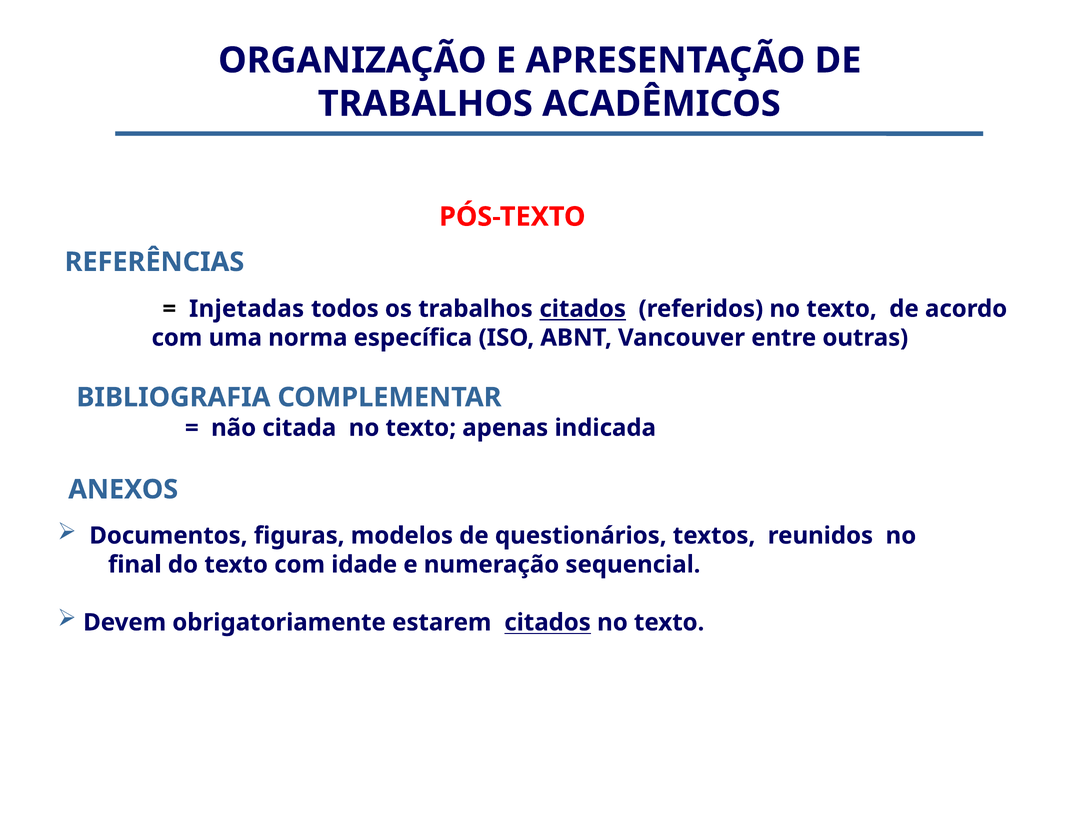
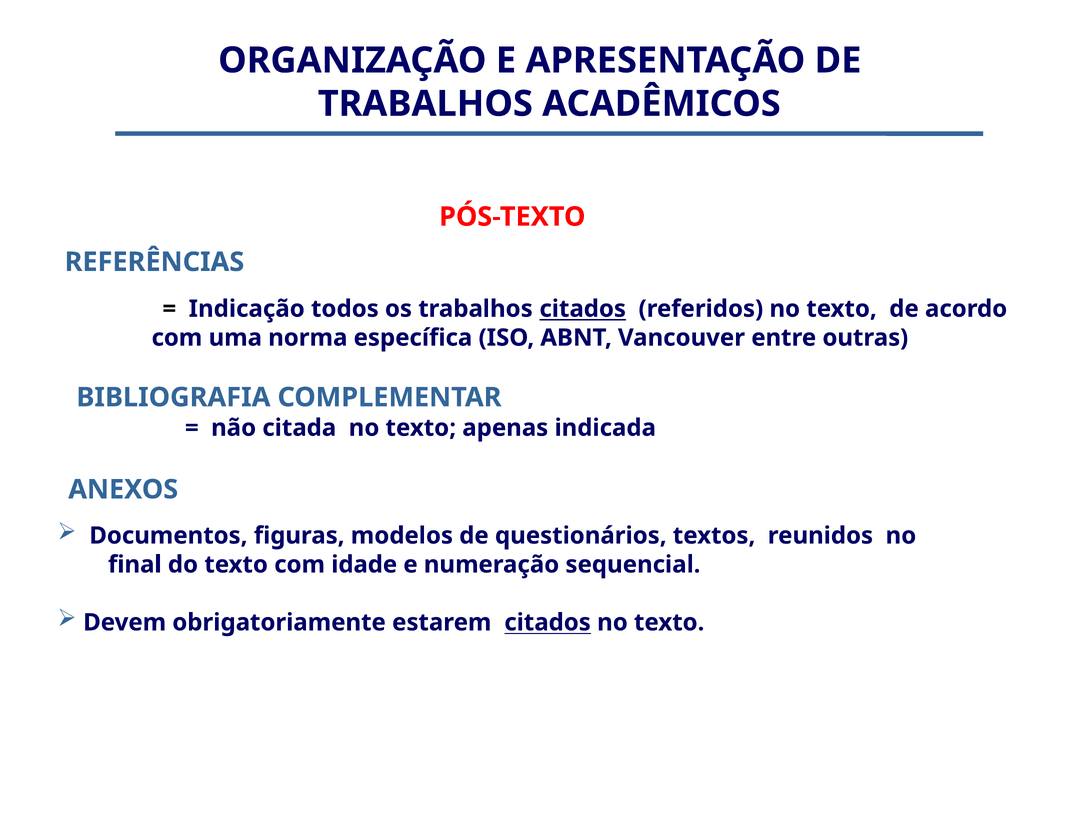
Injetadas: Injetadas -> Indicação
